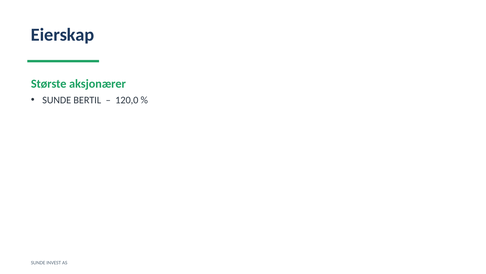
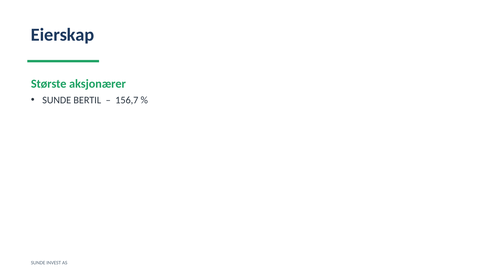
120,0: 120,0 -> 156,7
